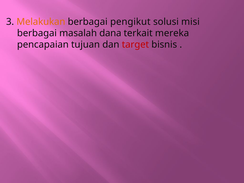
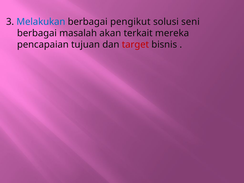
Melakukan colour: orange -> blue
misi: misi -> seni
dana: dana -> akan
